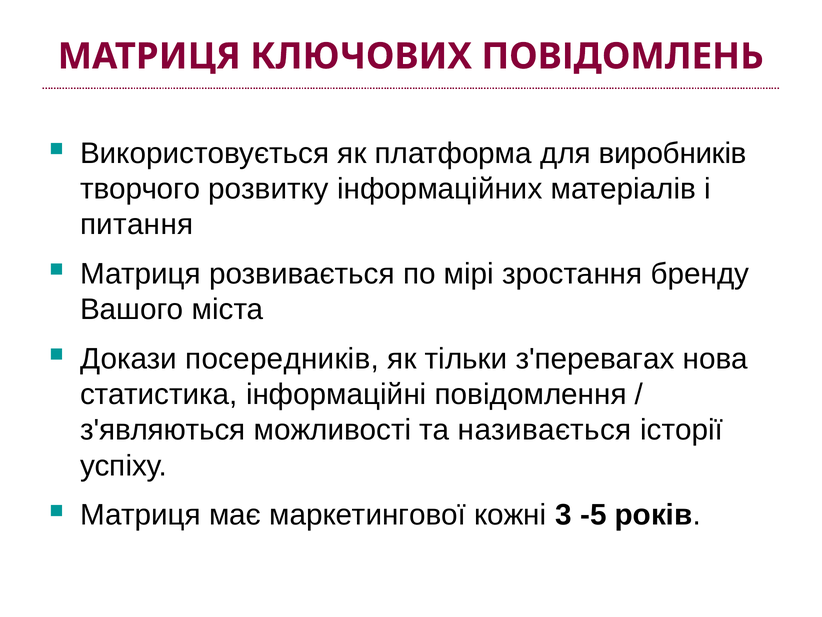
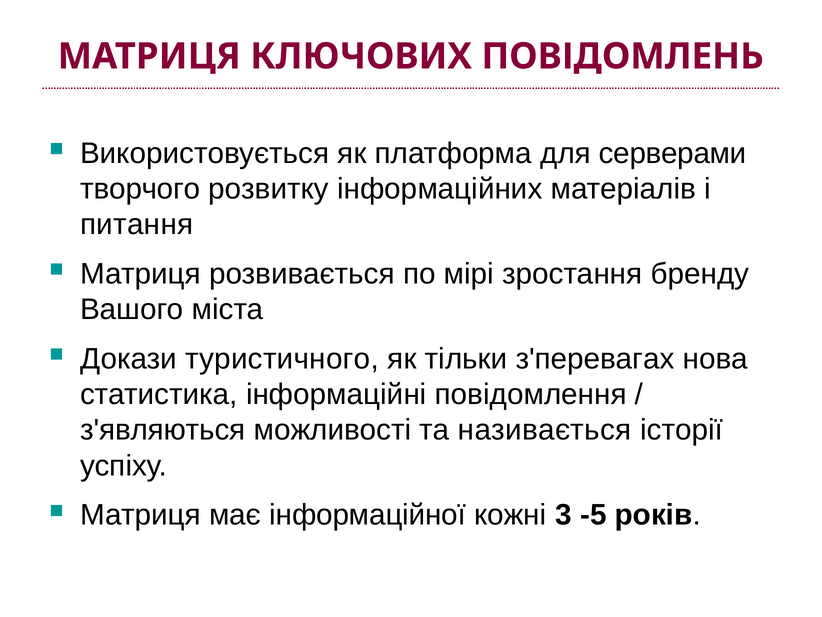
виробників: виробників -> серверами
посередників: посередників -> туристичного
маркетингової: маркетингової -> інформаційної
